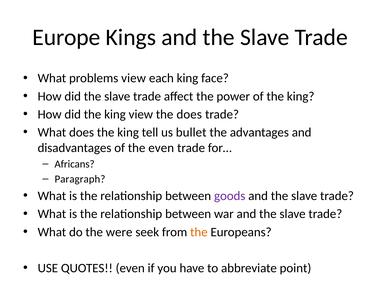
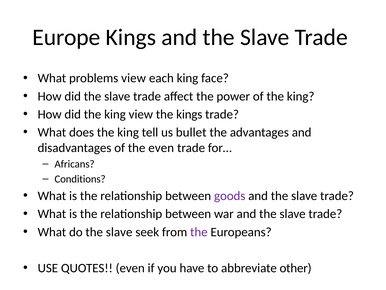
the does: does -> kings
Paragraph: Paragraph -> Conditions
do the were: were -> slave
the at (199, 232) colour: orange -> purple
point: point -> other
